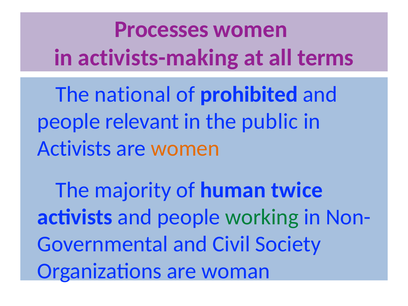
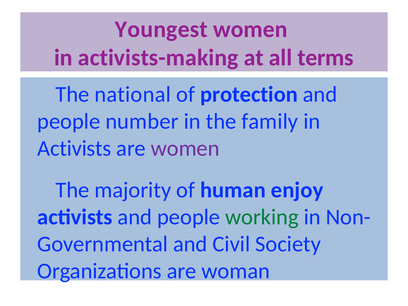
Processes: Processes -> Youngest
prohibited: prohibited -> protection
relevant: relevant -> number
public: public -> family
women at (185, 148) colour: orange -> purple
twice: twice -> enjoy
